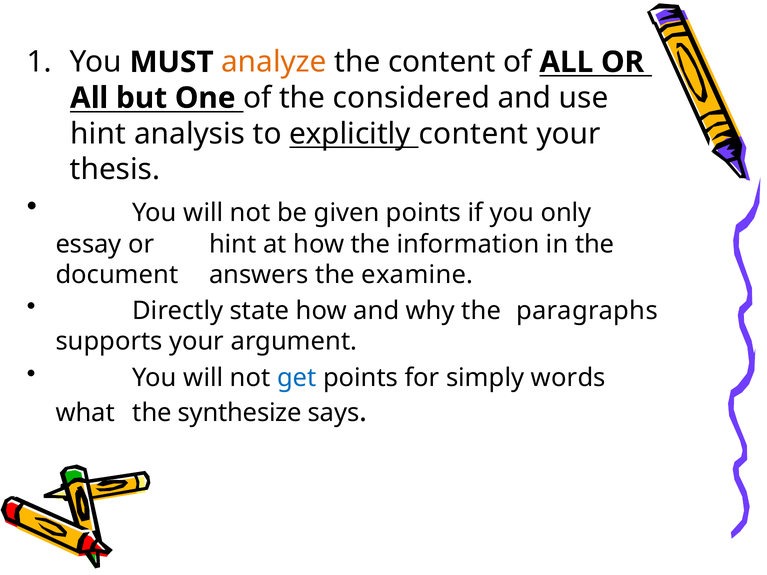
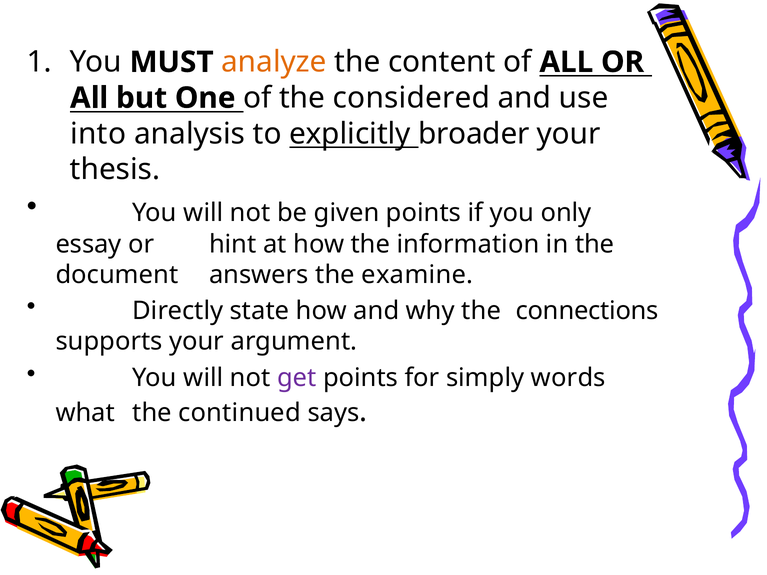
hint at (98, 134): hint -> into
explicitly content: content -> broader
paragraphs: paragraphs -> connections
get colour: blue -> purple
synthesize: synthesize -> continued
